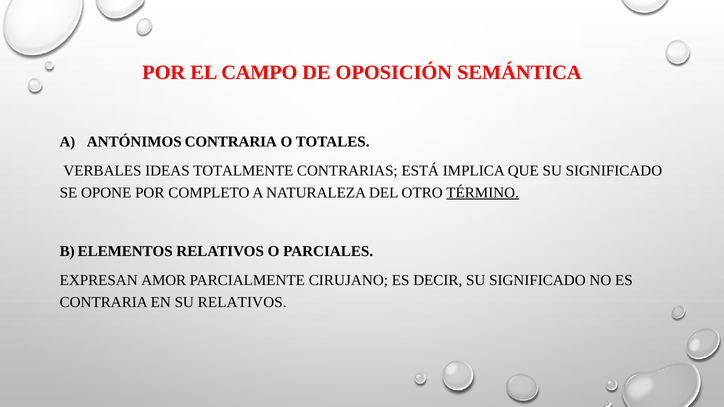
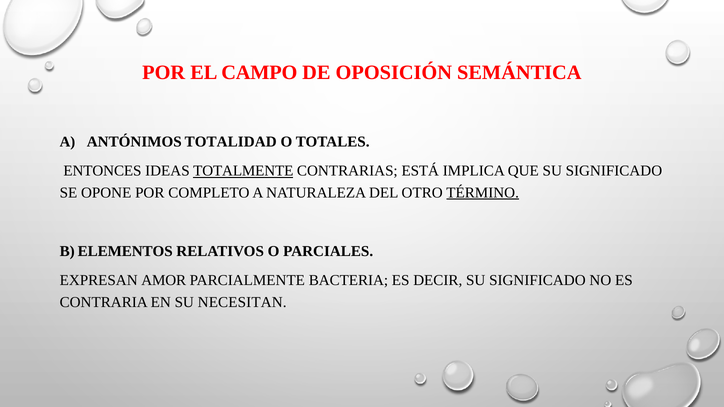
ANTÓNIMOS CONTRARIA: CONTRARIA -> TOTALIDAD
VERBALES: VERBALES -> ENTONCES
TOTALMENTE underline: none -> present
CIRUJANO: CIRUJANO -> BACTERIA
SU RELATIVOS: RELATIVOS -> NECESITAN
